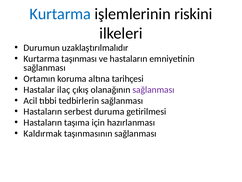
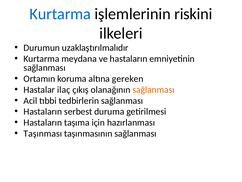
taşınması: taşınması -> meydana
tarihçesi: tarihçesi -> gereken
sağlanması at (154, 90) colour: purple -> orange
Kaldırmak: Kaldırmak -> Taşınması
